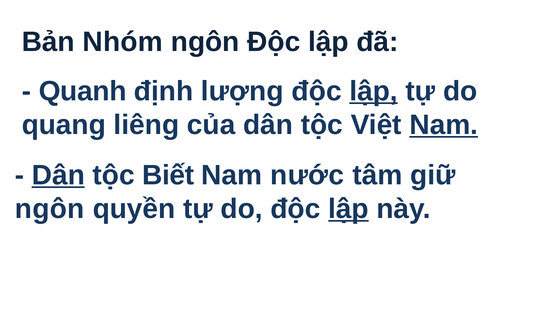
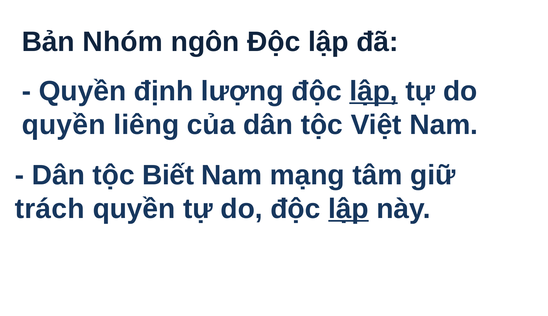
Quanh at (83, 91): Quanh -> Quyền
quang at (64, 125): quang -> quyền
Nam at (444, 125) underline: present -> none
Dân at (58, 175) underline: present -> none
nước: nước -> mạng
ngôn at (50, 209): ngôn -> trách
